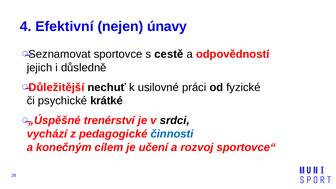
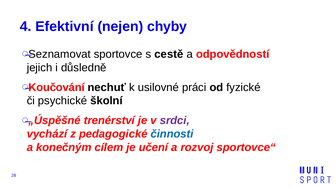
únavy: únavy -> chyby
Důležitější: Důležitější -> Koučování
krátké: krátké -> školní
srdci colour: black -> purple
